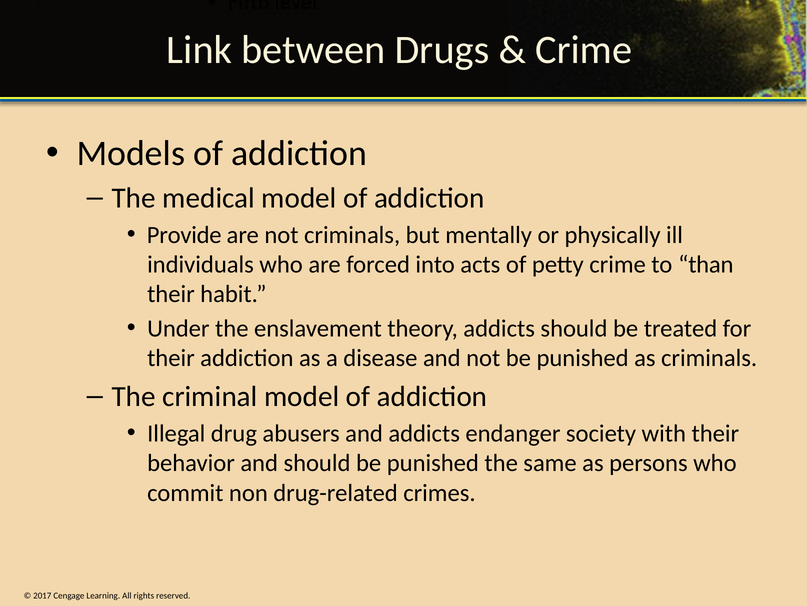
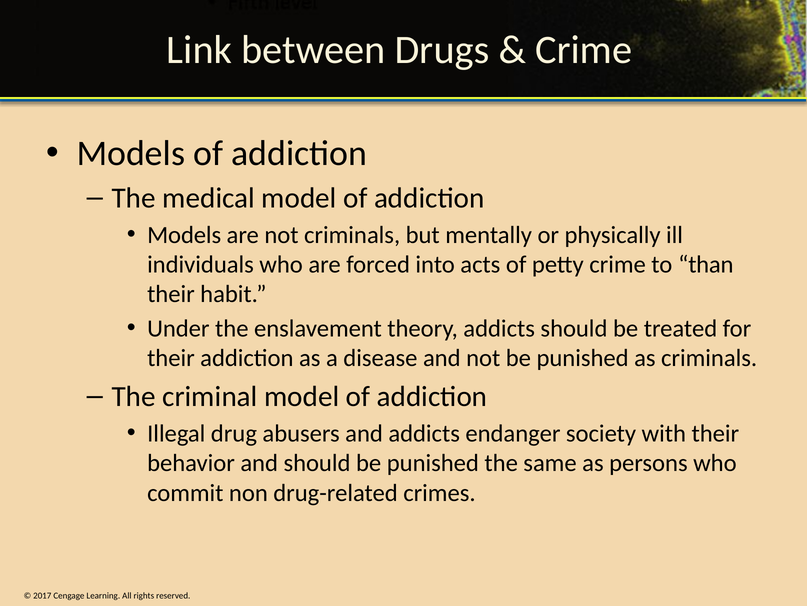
Provide at (184, 235): Provide -> Models
